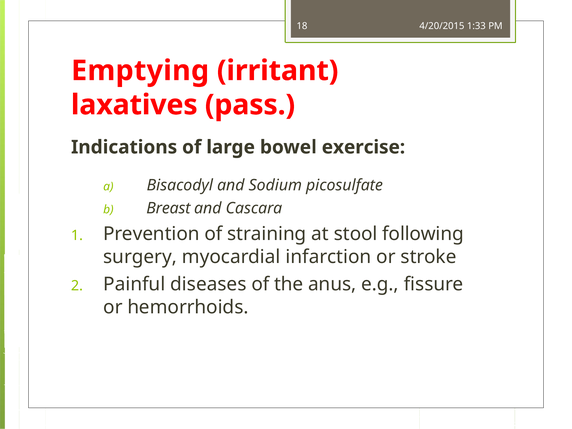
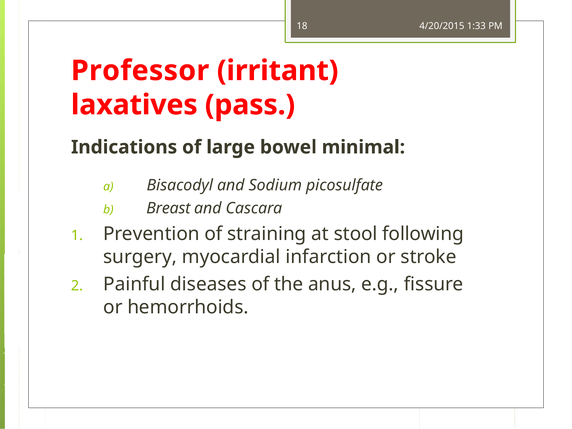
Emptying: Emptying -> Professor
exercise: exercise -> minimal
